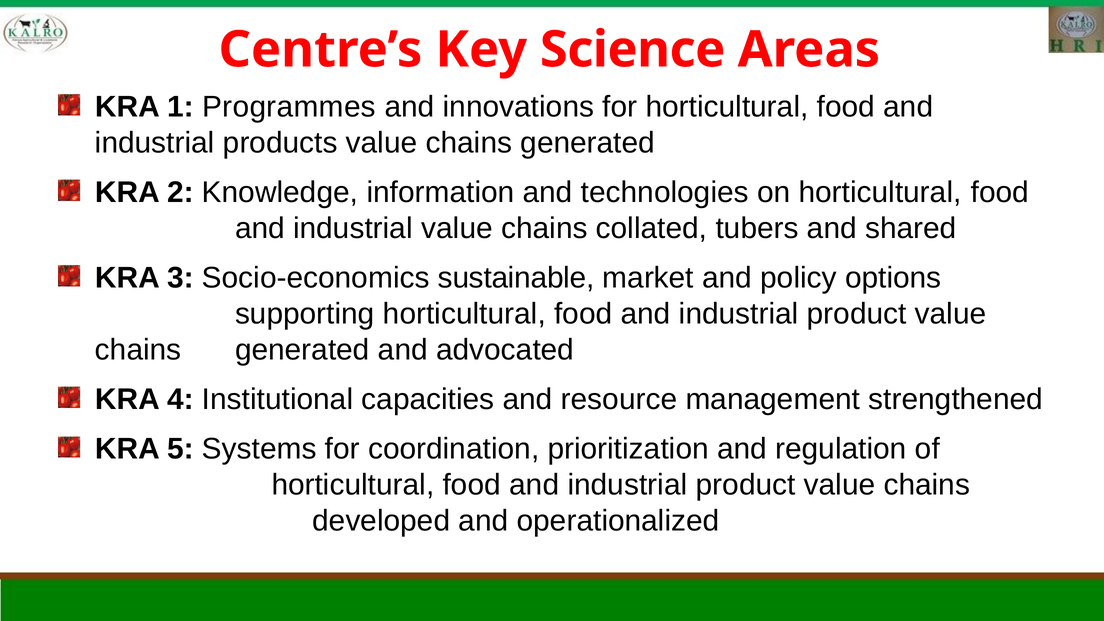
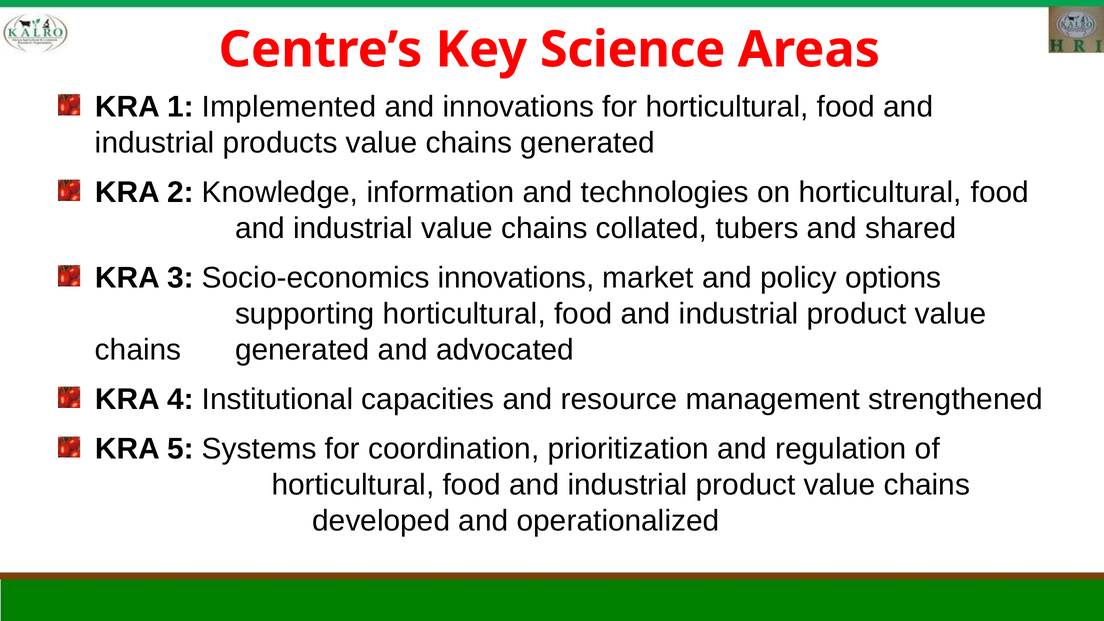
Programmes: Programmes -> Implemented
Socio-economics sustainable: sustainable -> innovations
